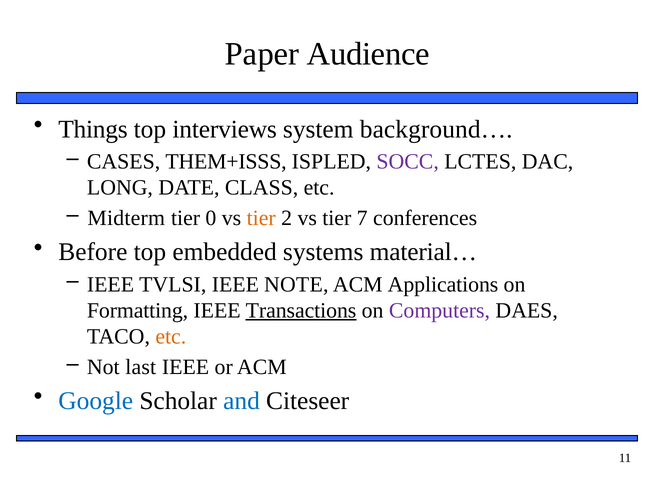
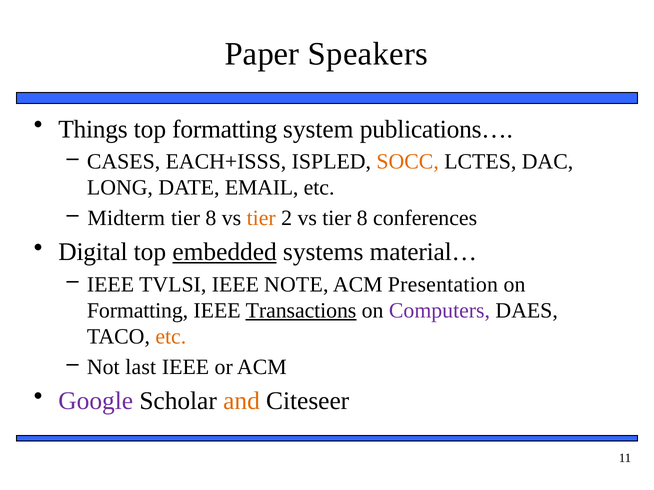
Audience: Audience -> Speakers
top interviews: interviews -> formatting
background…: background… -> publications…
THEM+ISSS: THEM+ISSS -> EACH+ISSS
SOCC colour: purple -> orange
CLASS: CLASS -> EMAIL
0 at (211, 218): 0 -> 8
vs tier 7: 7 -> 8
Before: Before -> Digital
embedded underline: none -> present
Applications: Applications -> Presentation
Google colour: blue -> purple
and colour: blue -> orange
